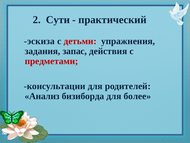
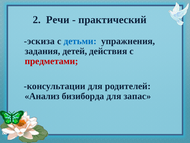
Сути: Сути -> Речи
детьми colour: red -> blue
запас: запас -> детей
более: более -> запас
